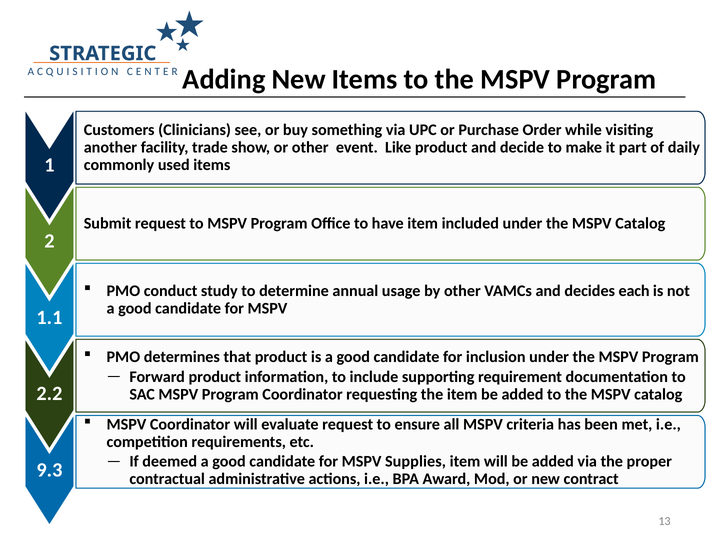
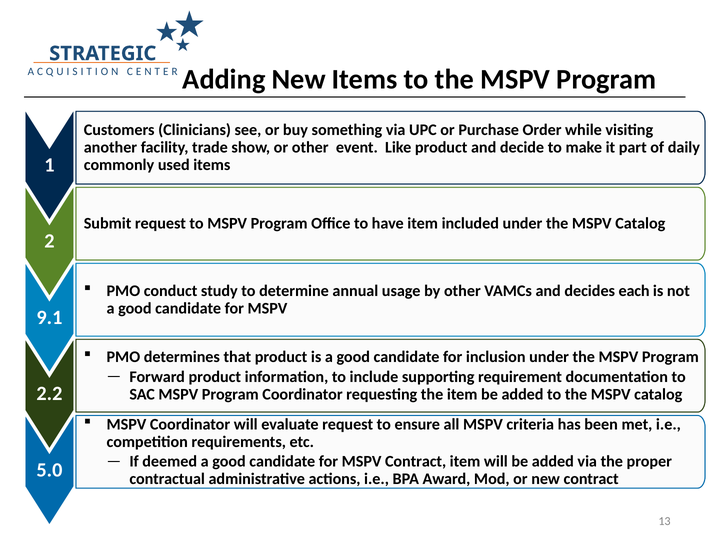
1.1: 1.1 -> 9.1
MSPV Supplies: Supplies -> Contract
9.3: 9.3 -> 5.0
